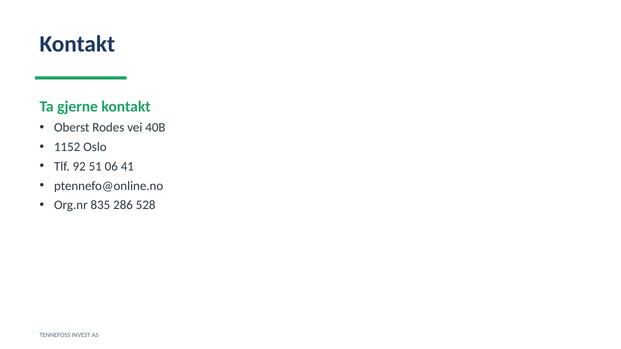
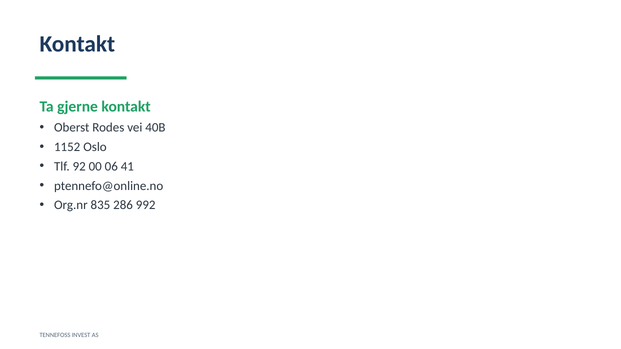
51: 51 -> 00
528: 528 -> 992
